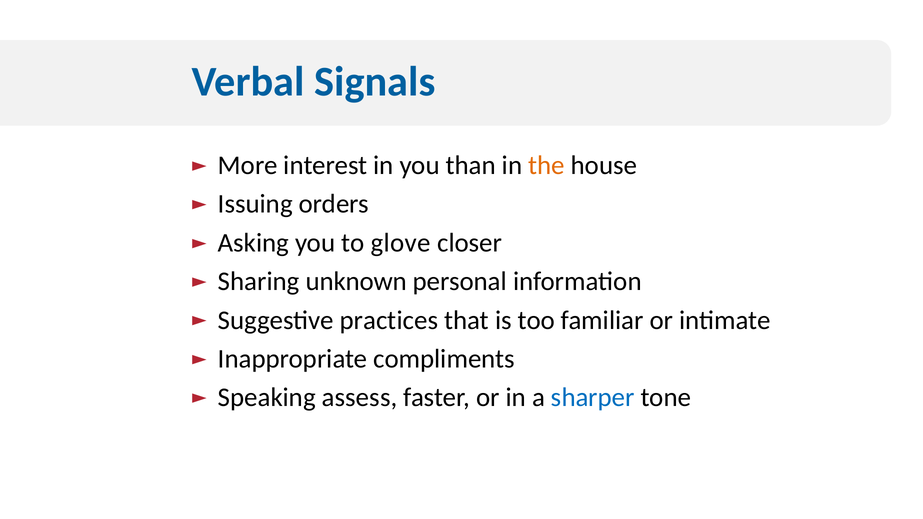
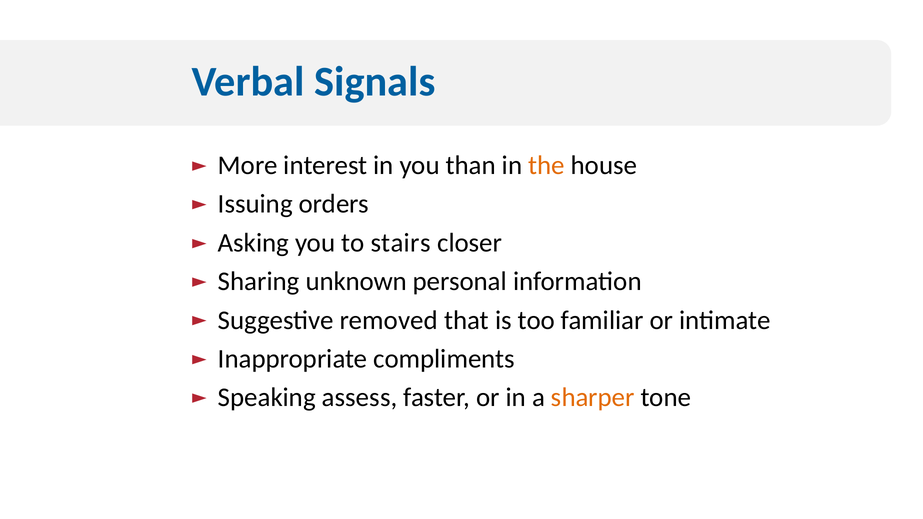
glove: glove -> stairs
practices: practices -> removed
sharper colour: blue -> orange
